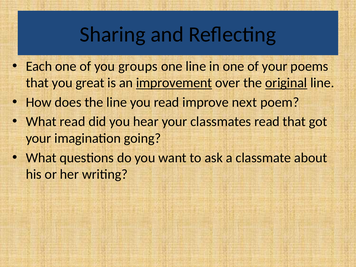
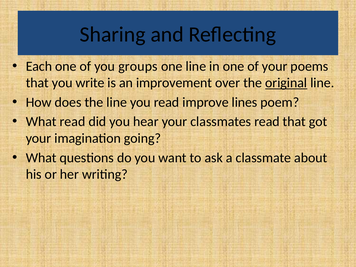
great: great -> write
improvement underline: present -> none
next: next -> lines
